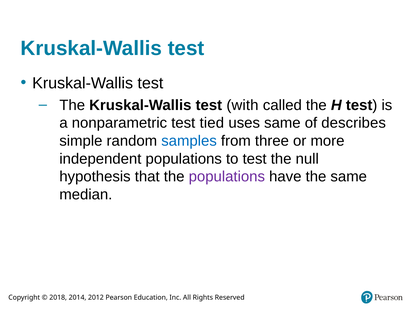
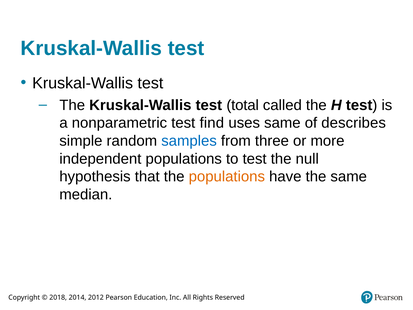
with: with -> total
tied: tied -> find
populations at (227, 177) colour: purple -> orange
